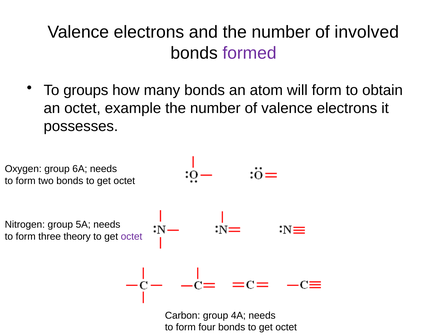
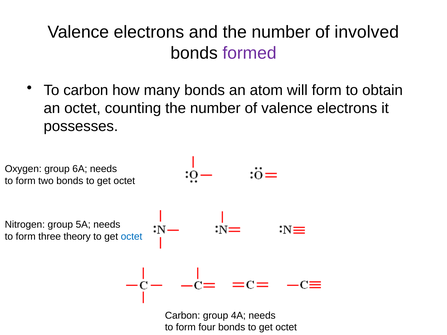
To groups: groups -> carbon
example: example -> counting
octet at (132, 237) colour: purple -> blue
